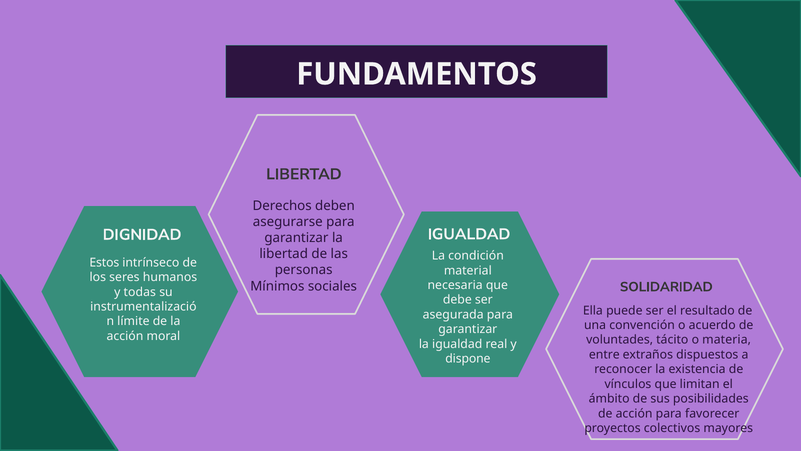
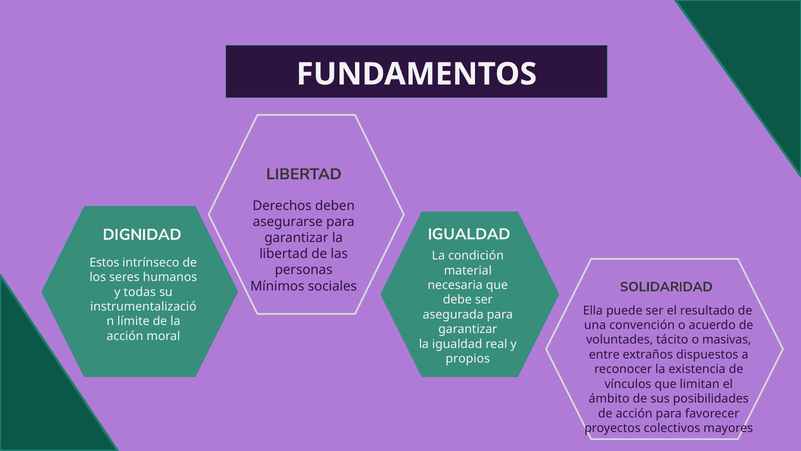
materia: materia -> masivas
dispone: dispone -> propios
